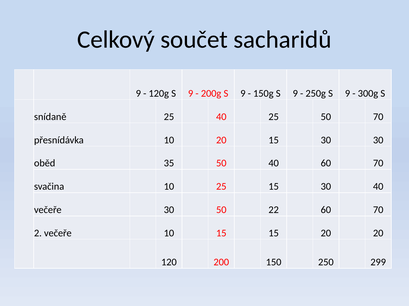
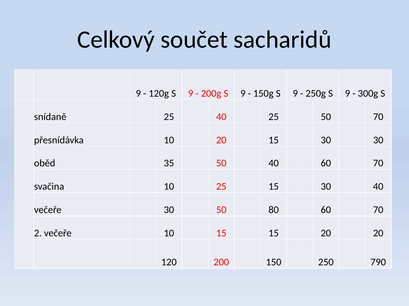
22: 22 -> 80
299: 299 -> 790
